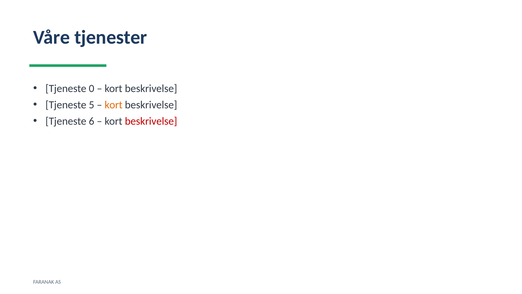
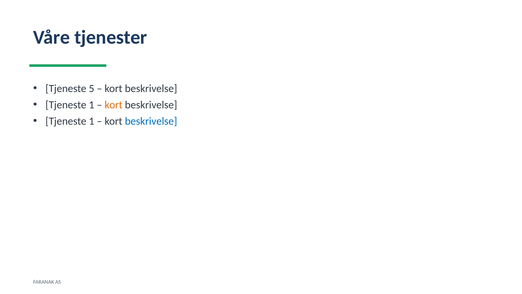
0: 0 -> 5
5 at (92, 105): 5 -> 1
6 at (92, 121): 6 -> 1
beskrivelse at (151, 121) colour: red -> blue
